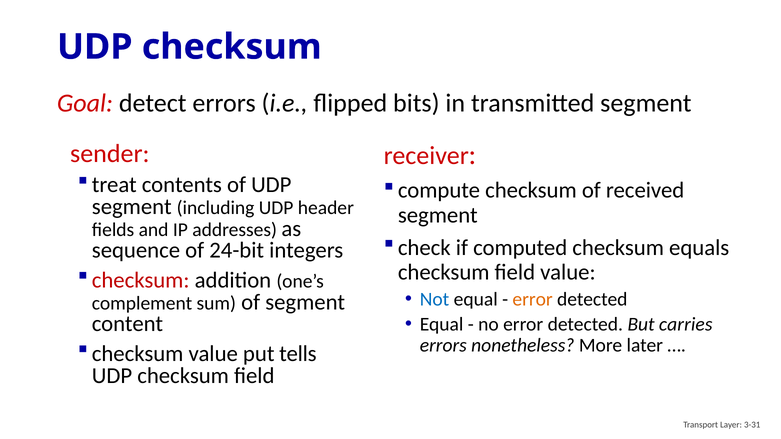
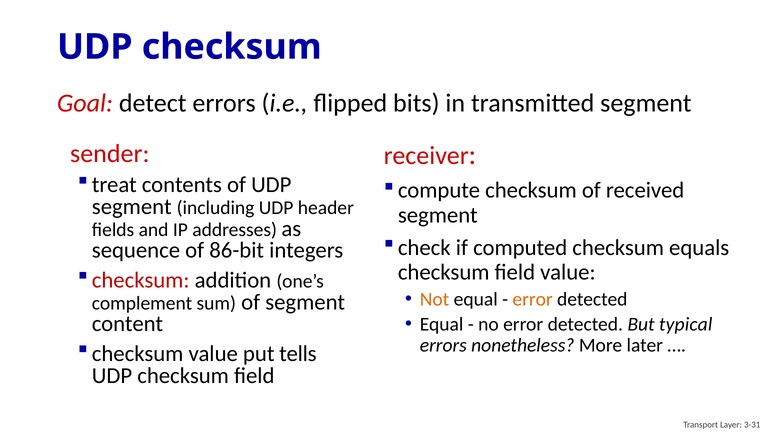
24-bit: 24-bit -> 86-bit
Not colour: blue -> orange
carries: carries -> typical
